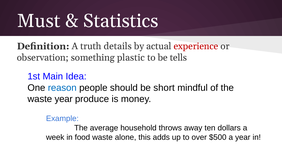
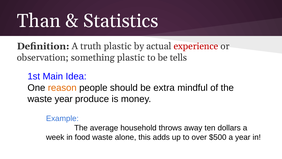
Must: Must -> Than
truth details: details -> plastic
reason colour: blue -> orange
short: short -> extra
